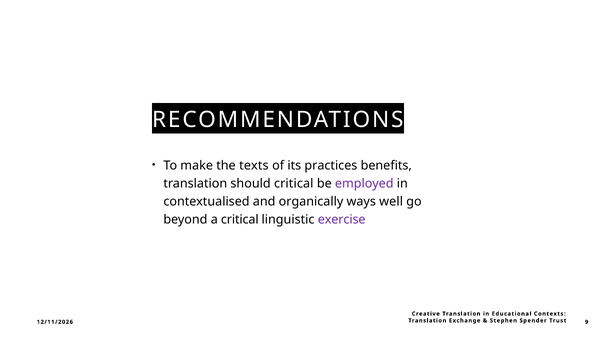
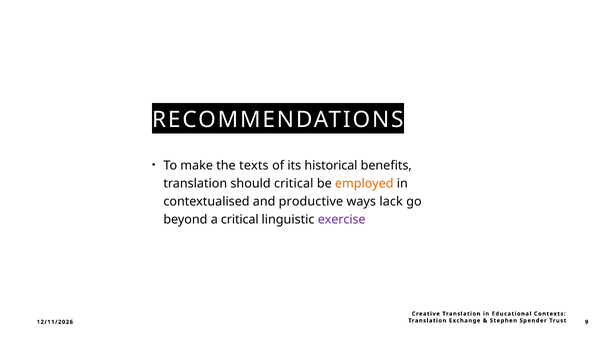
practices: practices -> historical
employed colour: purple -> orange
organically: organically -> productive
well: well -> lack
